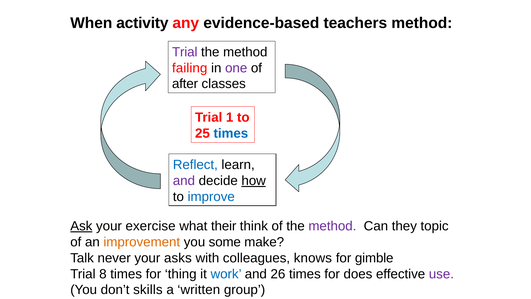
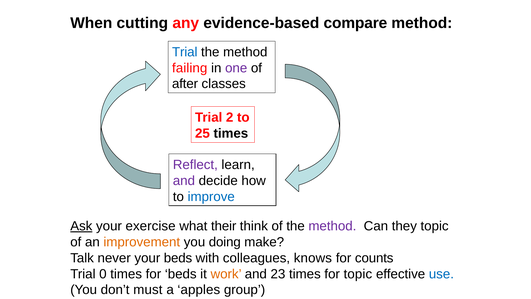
activity: activity -> cutting
teachers: teachers -> compare
Trial at (185, 52) colour: purple -> blue
1: 1 -> 2
times at (231, 133) colour: blue -> black
Reflect colour: blue -> purple
how underline: present -> none
some: some -> doing
your asks: asks -> beds
gimble: gimble -> counts
8: 8 -> 0
for thing: thing -> beds
work colour: blue -> orange
26: 26 -> 23
for does: does -> topic
use colour: purple -> blue
skills: skills -> must
written: written -> apples
